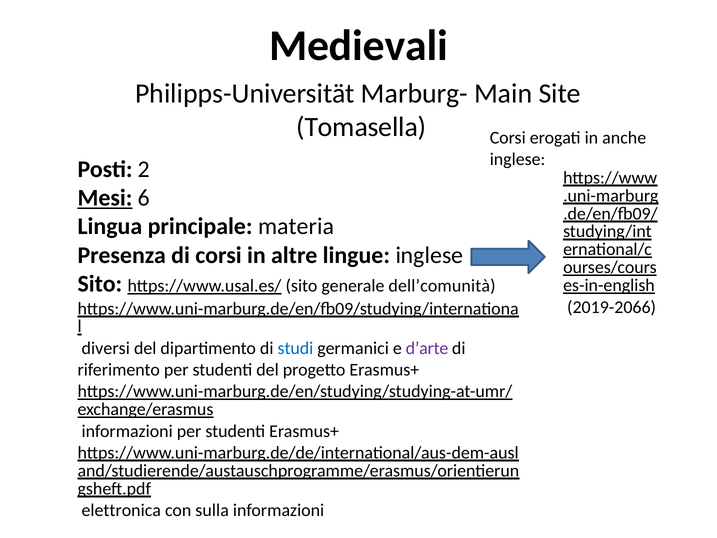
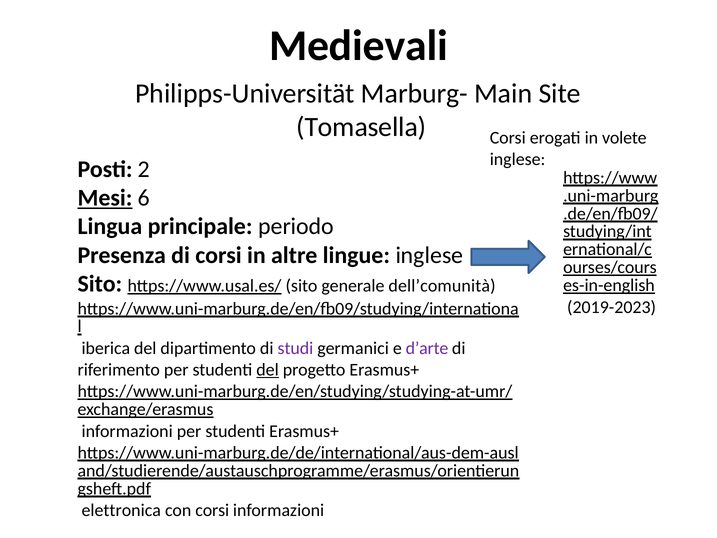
anche: anche -> volete
materia: materia -> periodo
2019-2066: 2019-2066 -> 2019-2023
diversi: diversi -> iberica
studi colour: blue -> purple
del at (268, 370) underline: none -> present
con sulla: sulla -> corsi
